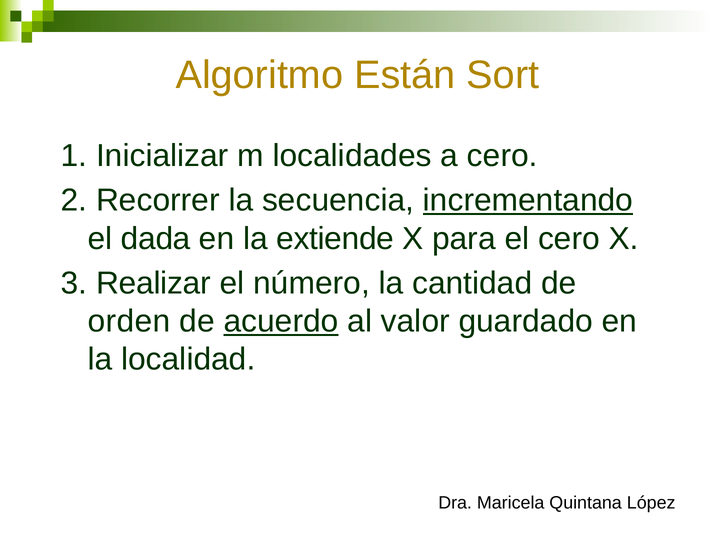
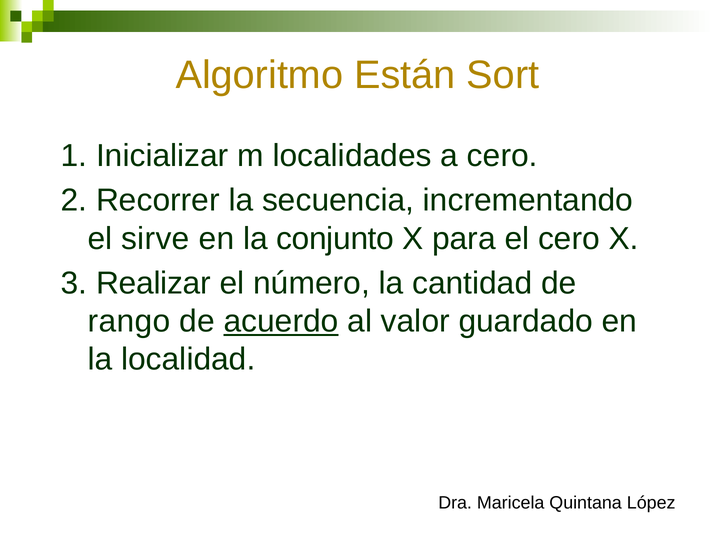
incrementando underline: present -> none
dada: dada -> sirve
extiende: extiende -> conjunto
orden: orden -> rango
